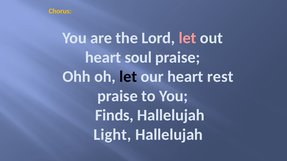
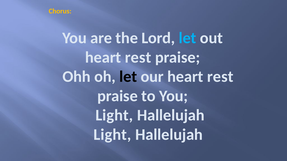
let at (188, 38) colour: pink -> light blue
soul at (138, 57): soul -> rest
Finds at (114, 116): Finds -> Light
